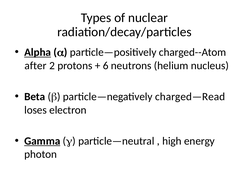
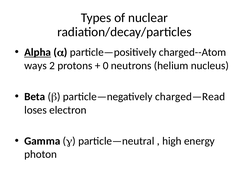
after: after -> ways
6: 6 -> 0
Gamma underline: present -> none
